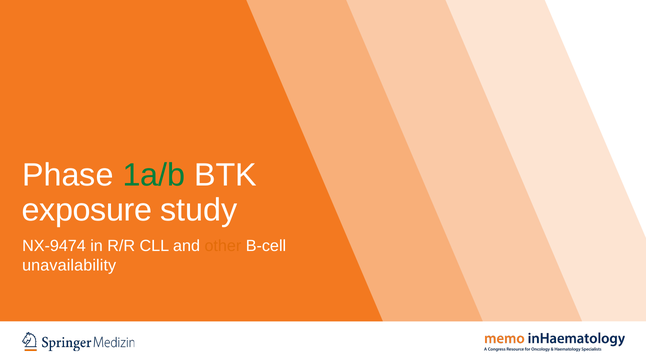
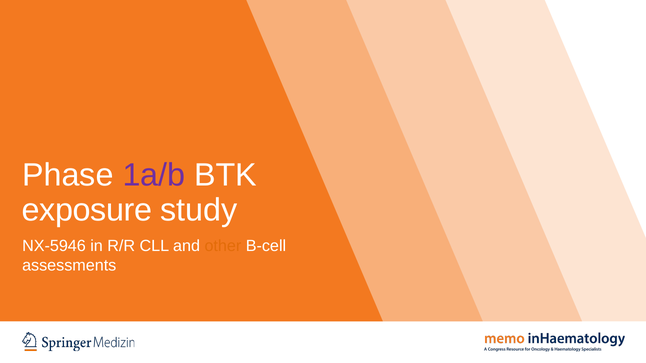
1a/b colour: green -> purple
NX-9474: NX-9474 -> NX-5946
unavailability: unavailability -> assessments
